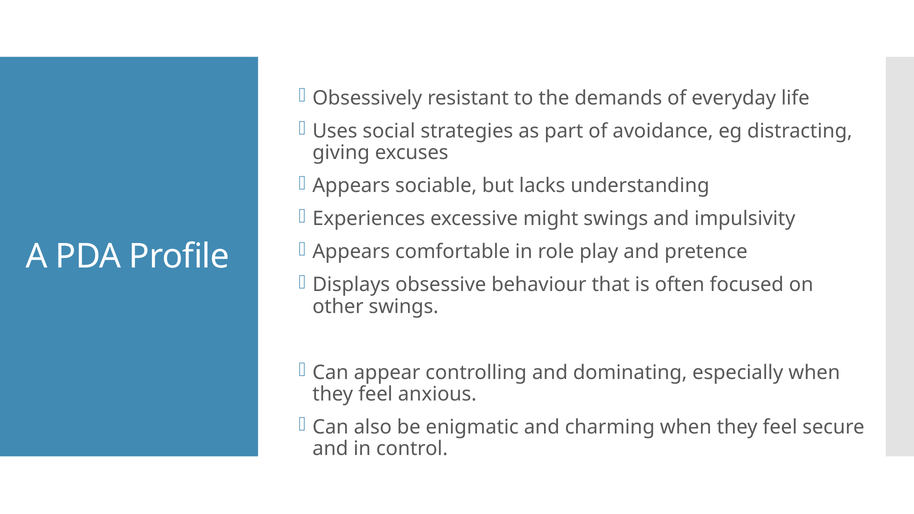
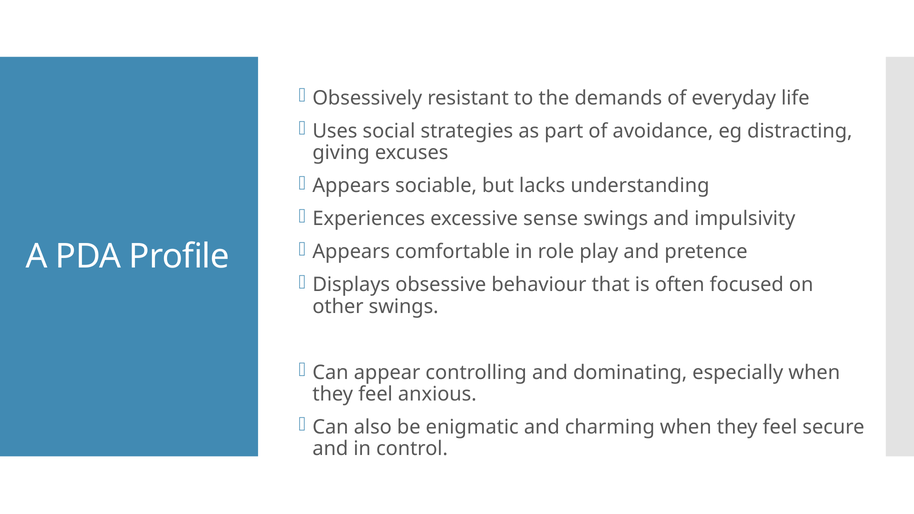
might: might -> sense
